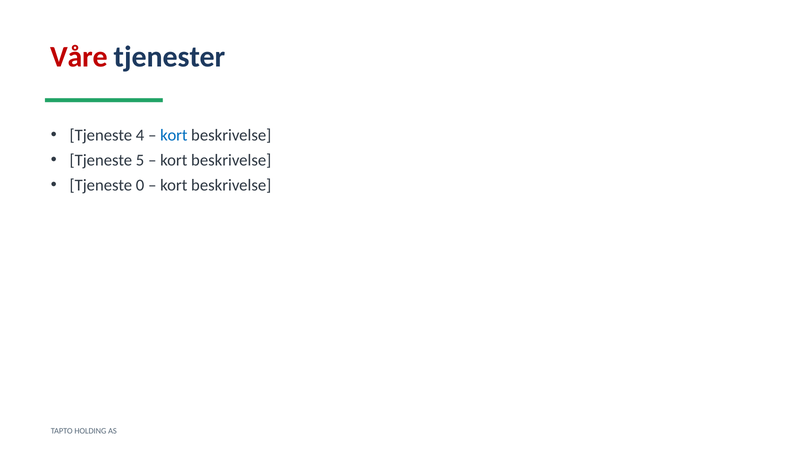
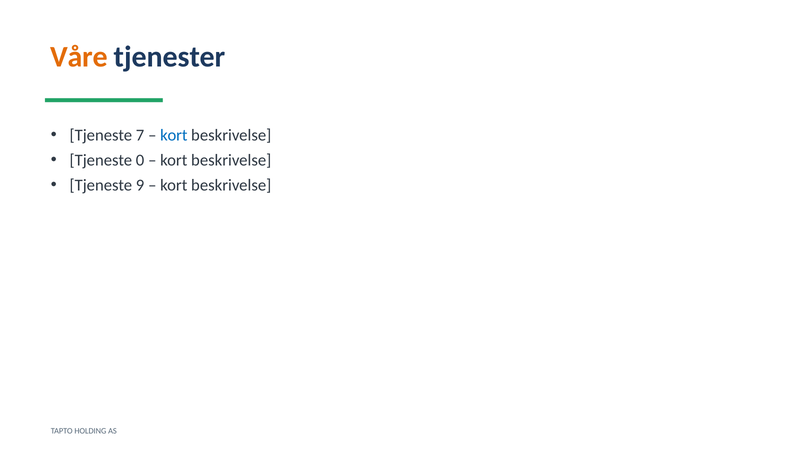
Våre colour: red -> orange
4: 4 -> 7
5: 5 -> 0
0: 0 -> 9
